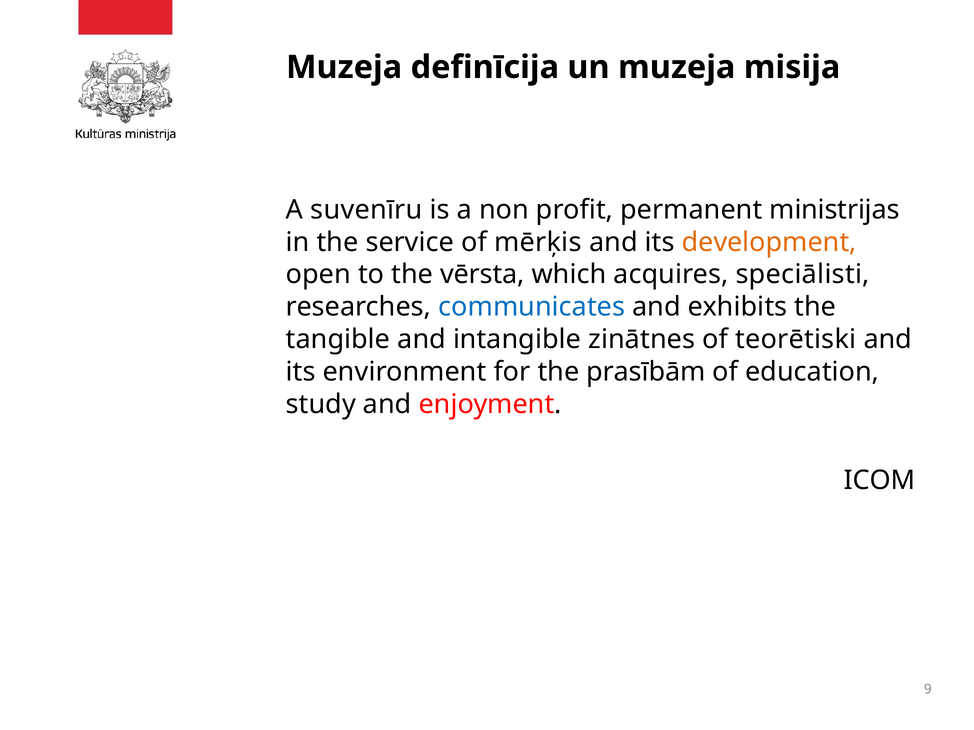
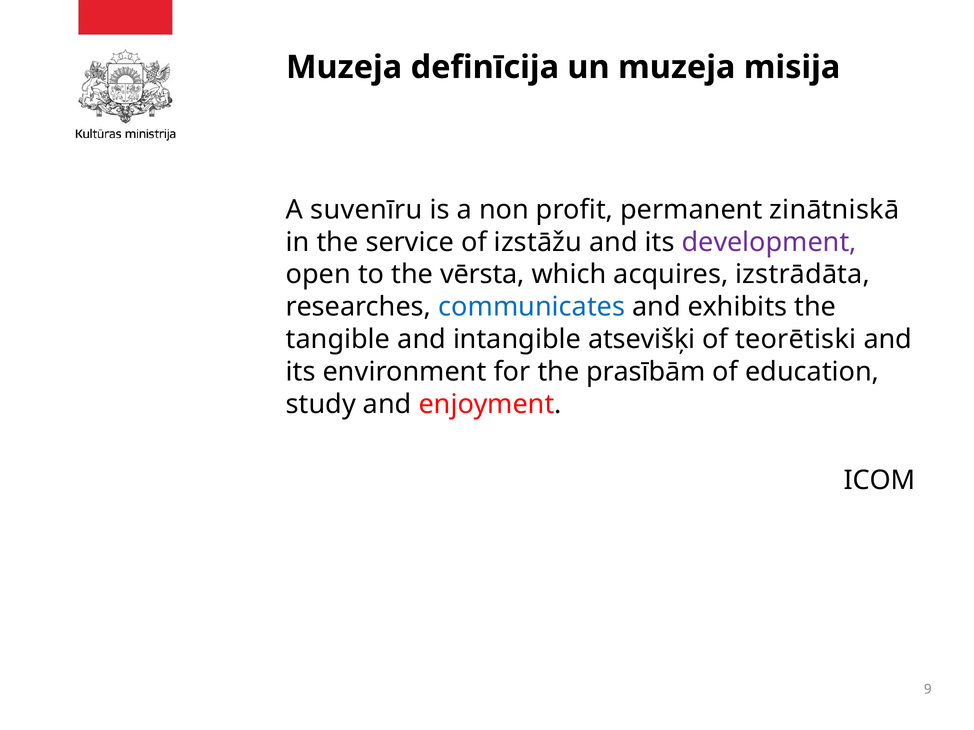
ministrijas: ministrijas -> zinātniskā
mērķis: mērķis -> izstāžu
development colour: orange -> purple
speciālisti: speciālisti -> izstrādāta
zinātnes: zinātnes -> atsevišķi
